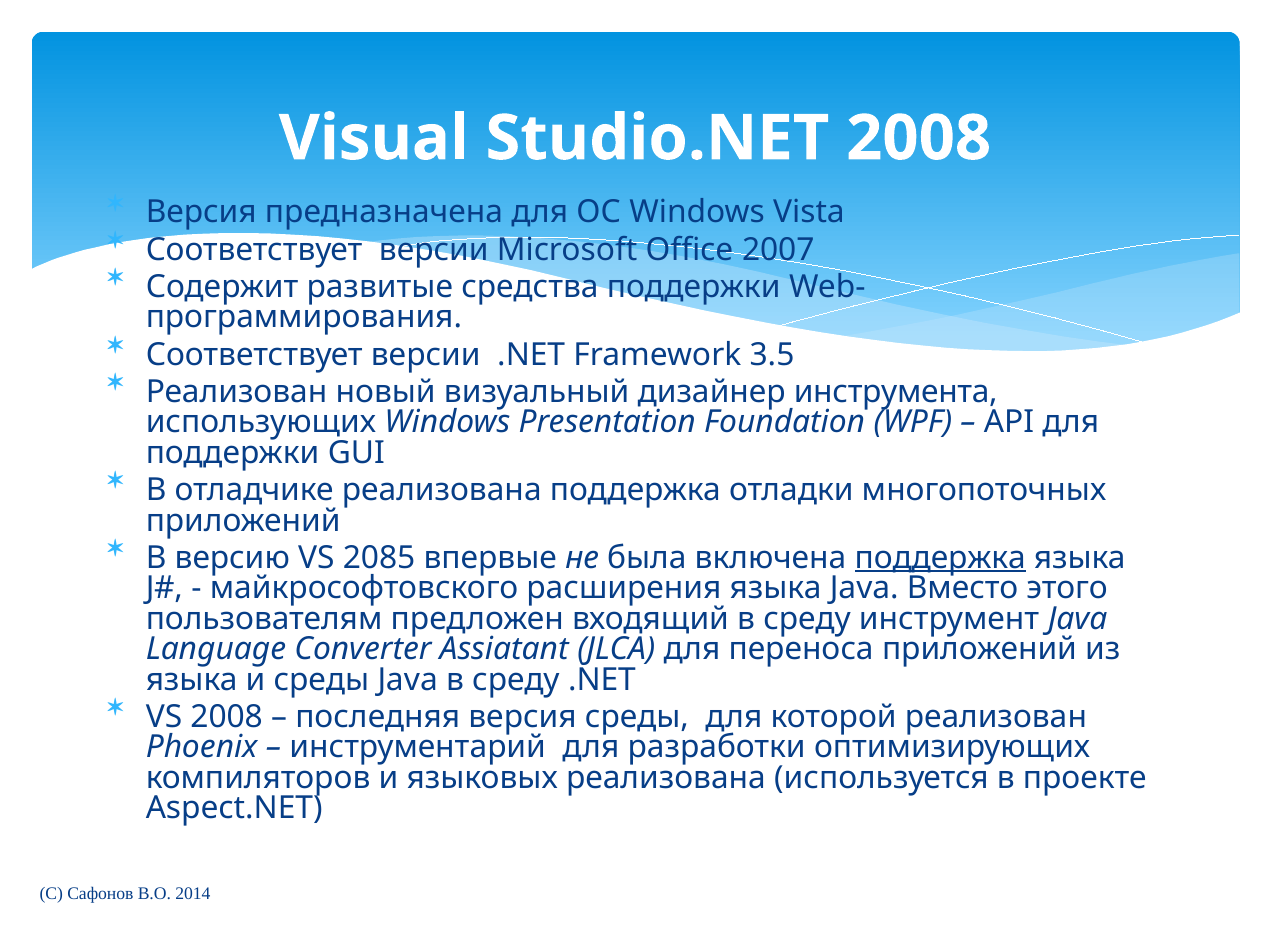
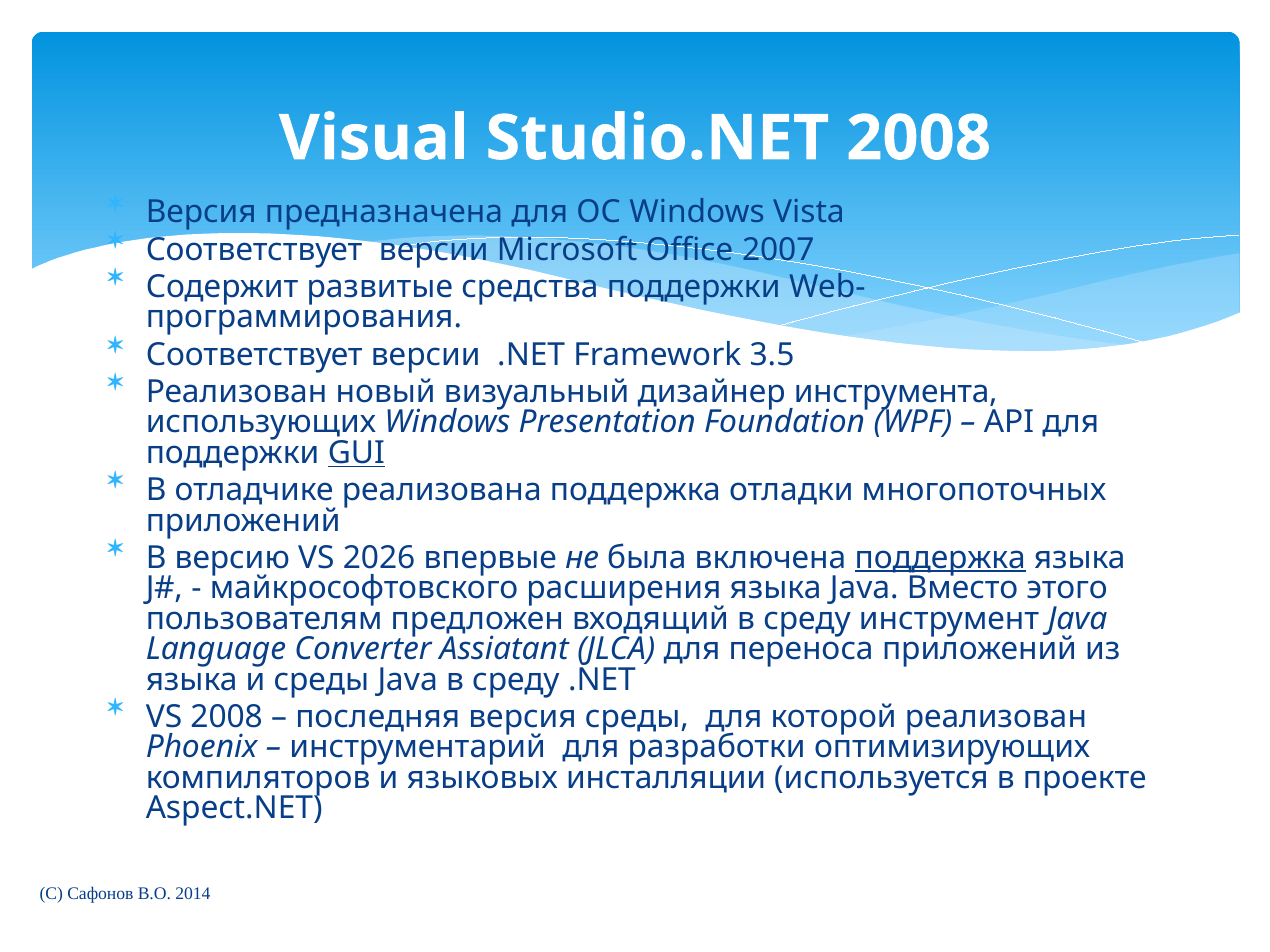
GUI underline: none -> present
2085: 2085 -> 2026
языковых реализована: реализована -> инсталляции
